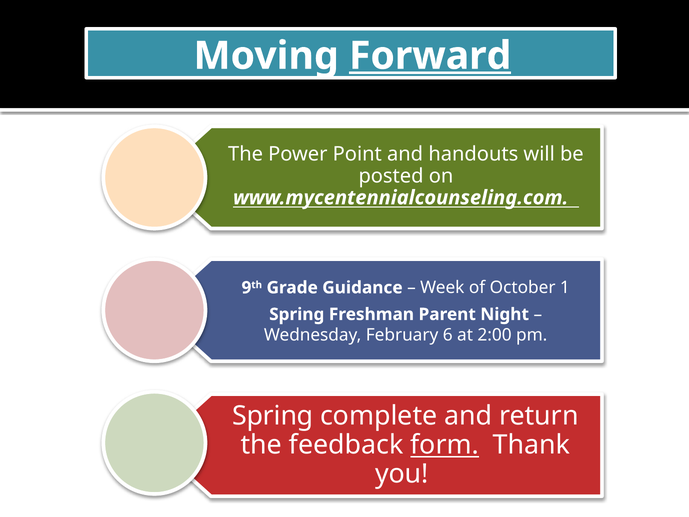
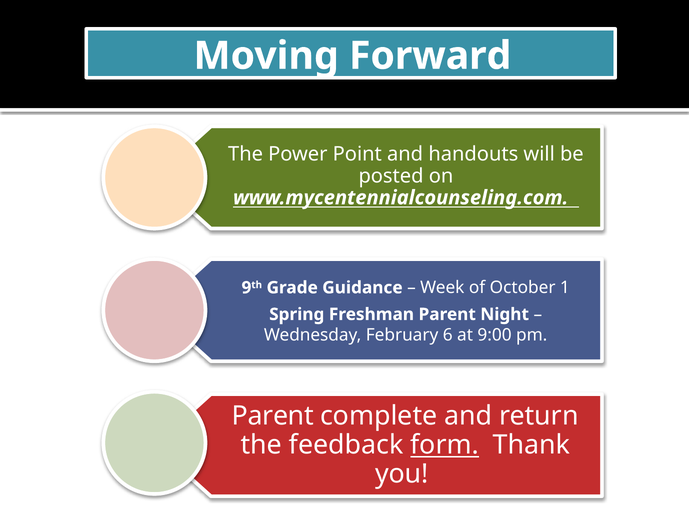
Forward underline: present -> none
2:00: 2:00 -> 9:00
Spring at (273, 416): Spring -> Parent
